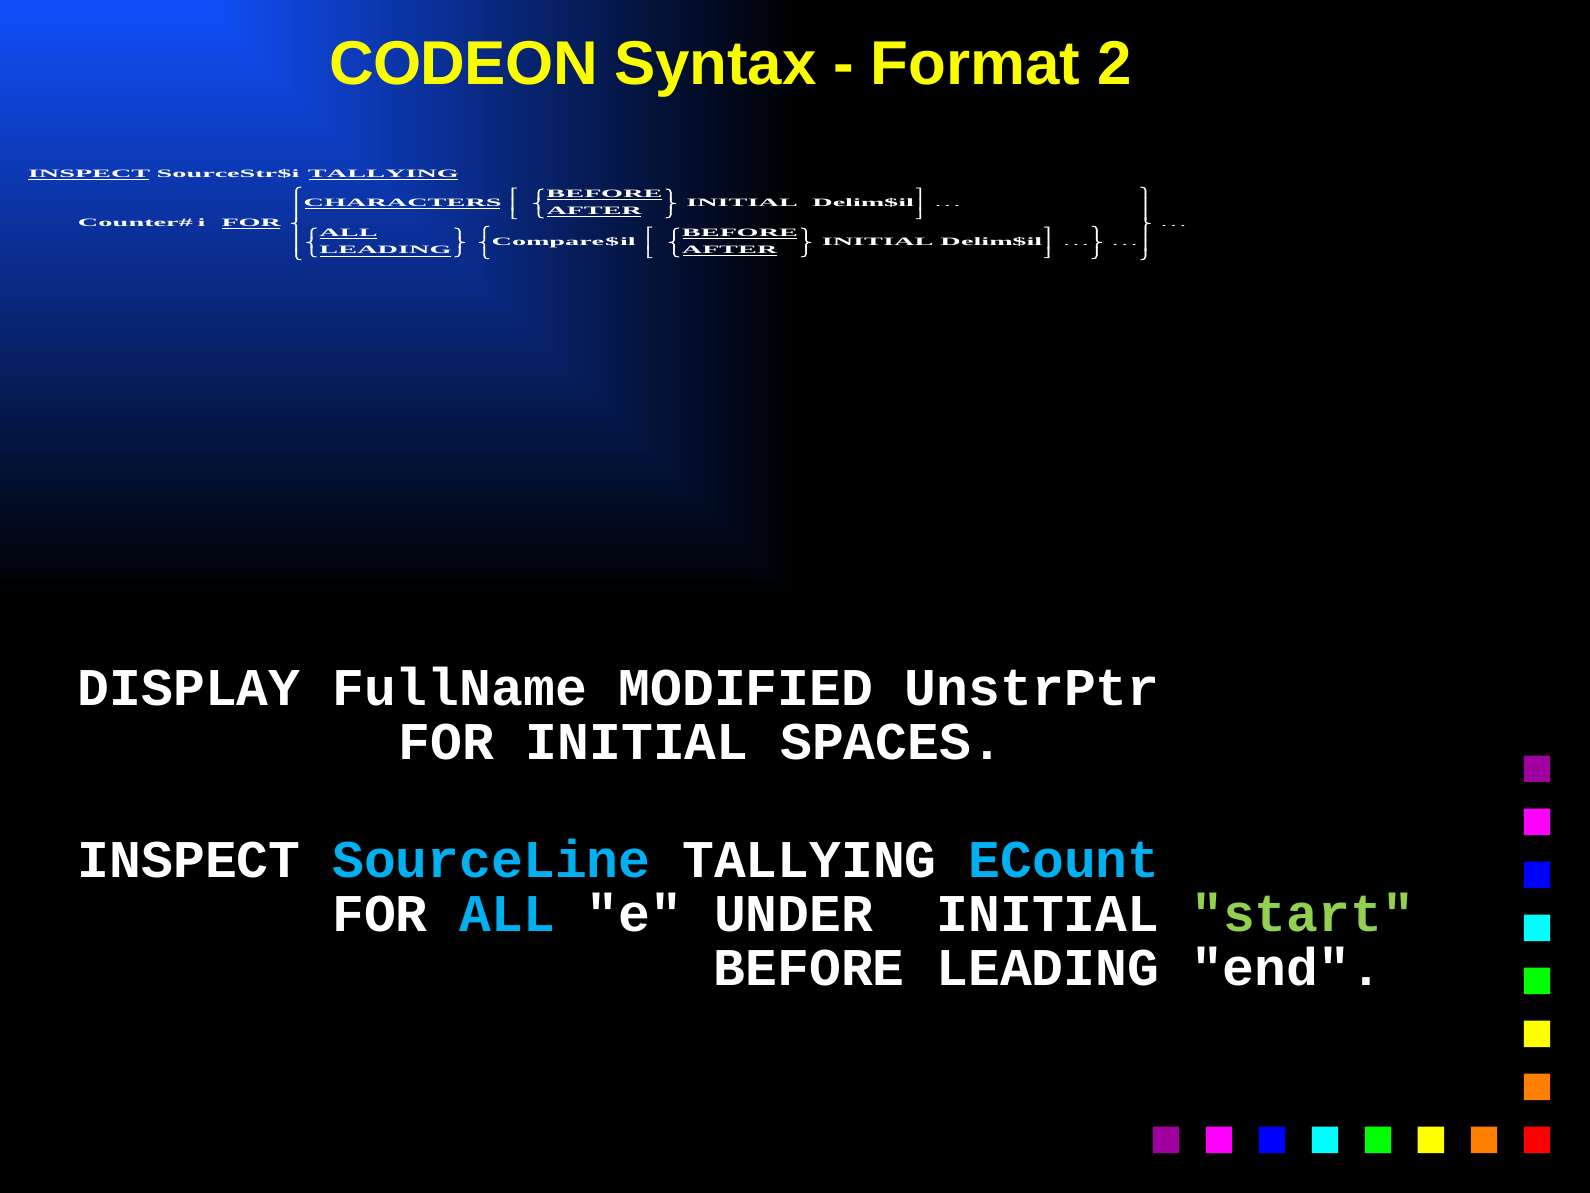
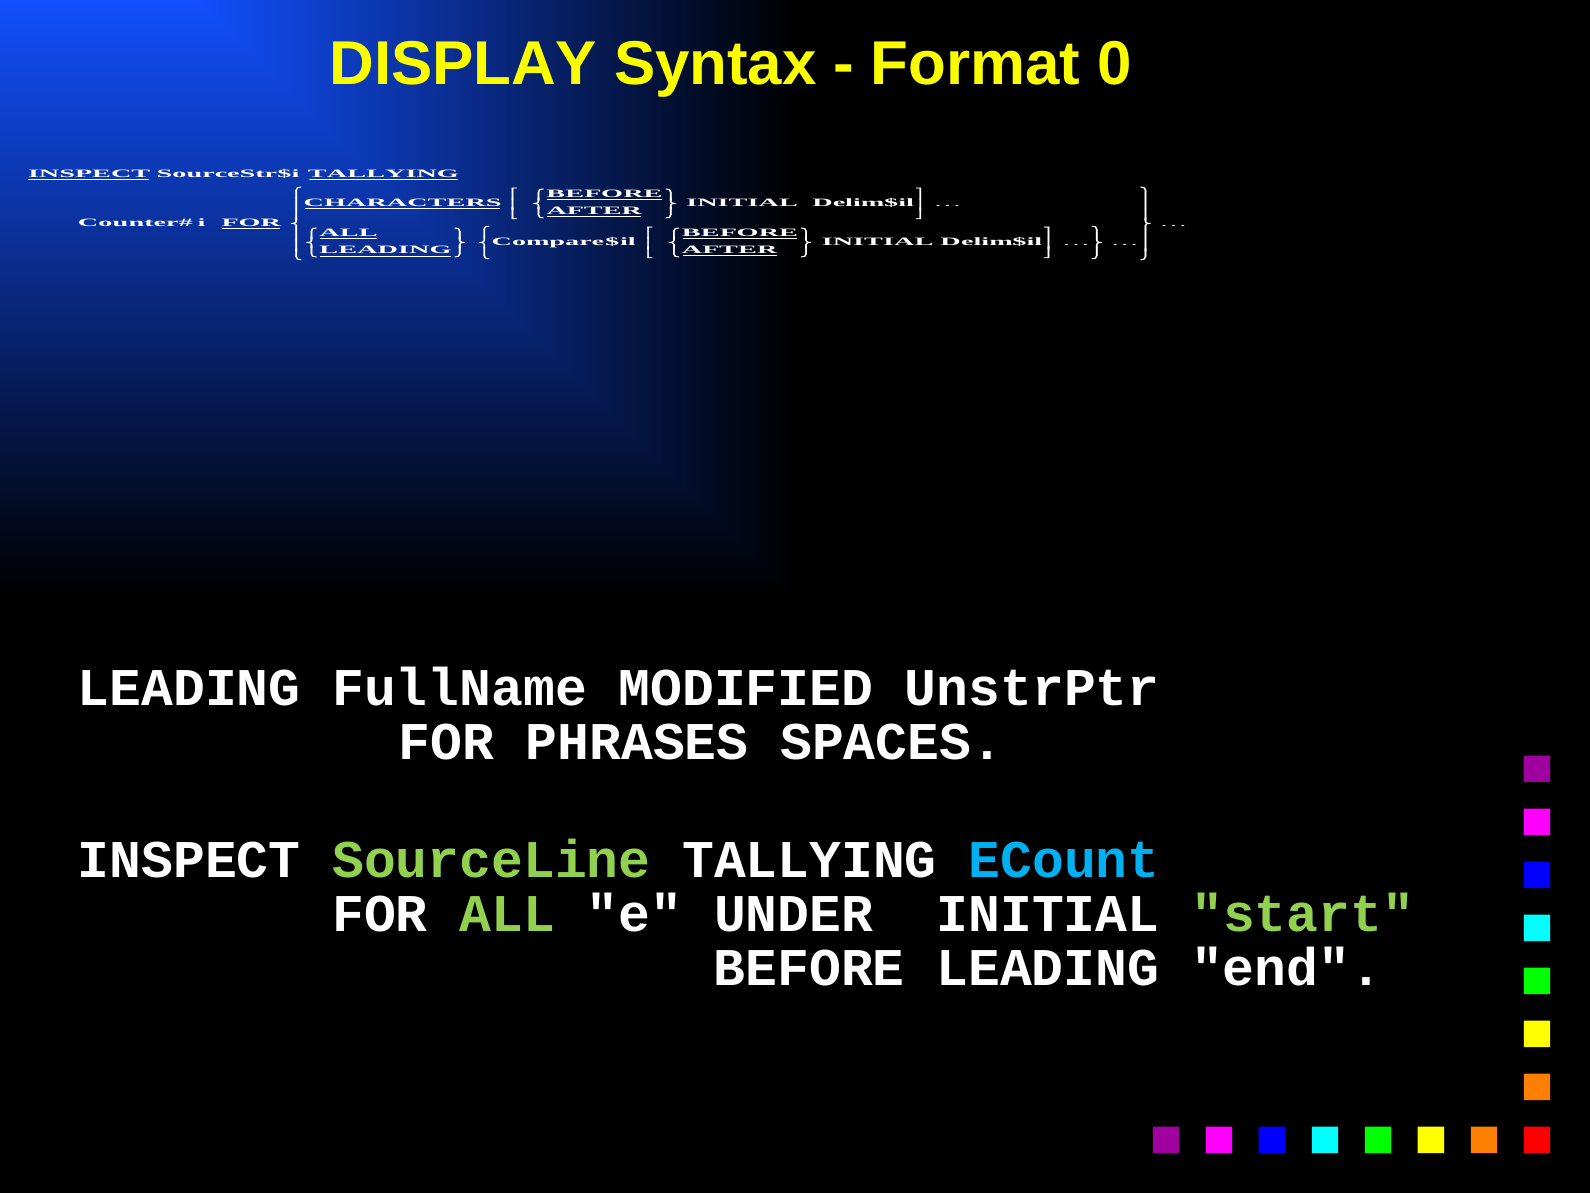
CODEON: CODEON -> DISPLAY
2: 2 -> 0
DISPLAY at (189, 687): DISPLAY -> LEADING
FOR INITIAL: INITIAL -> PHRASES
SourceLine colour: light blue -> light green
ALL at (507, 913) colour: light blue -> light green
